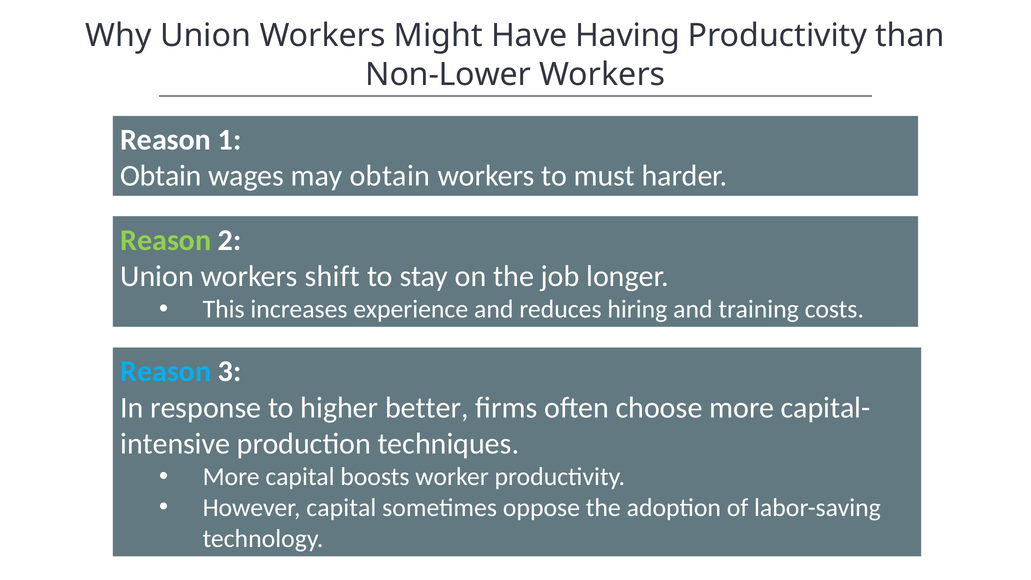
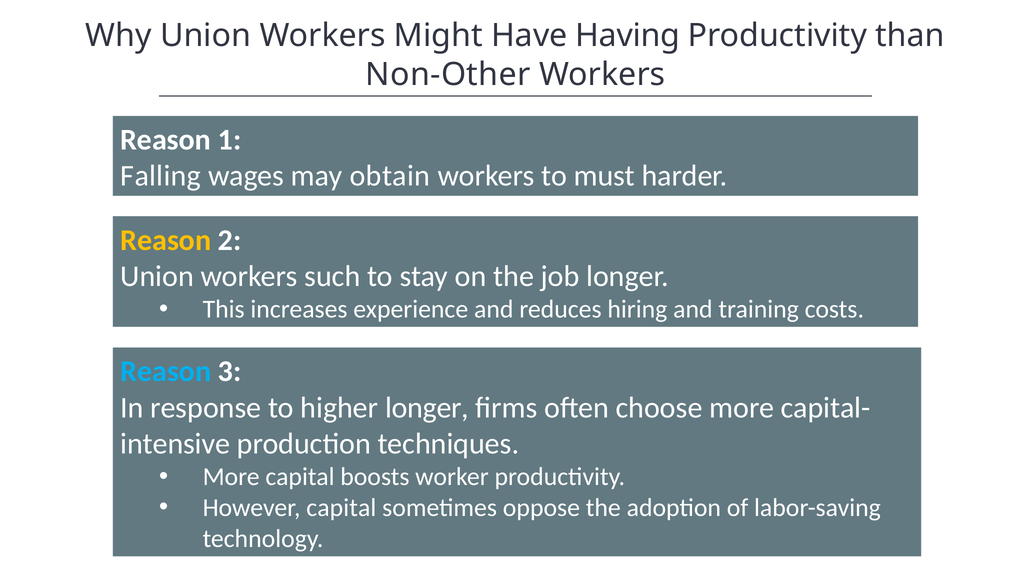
Non-Lower: Non-Lower -> Non-Other
Obtain at (161, 176): Obtain -> Falling
Reason at (166, 240) colour: light green -> yellow
shift: shift -> such
higher better: better -> longer
